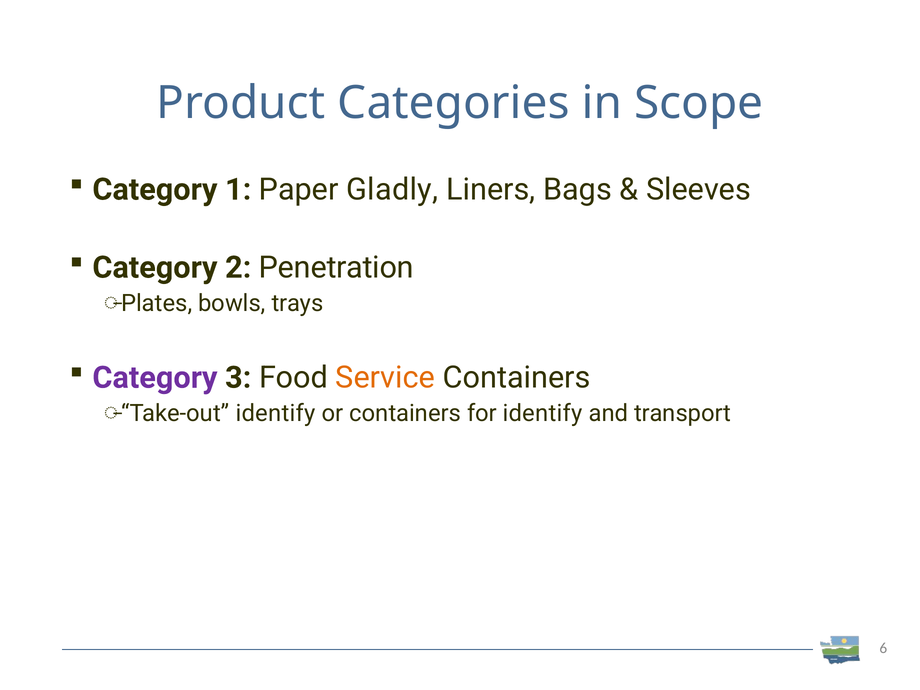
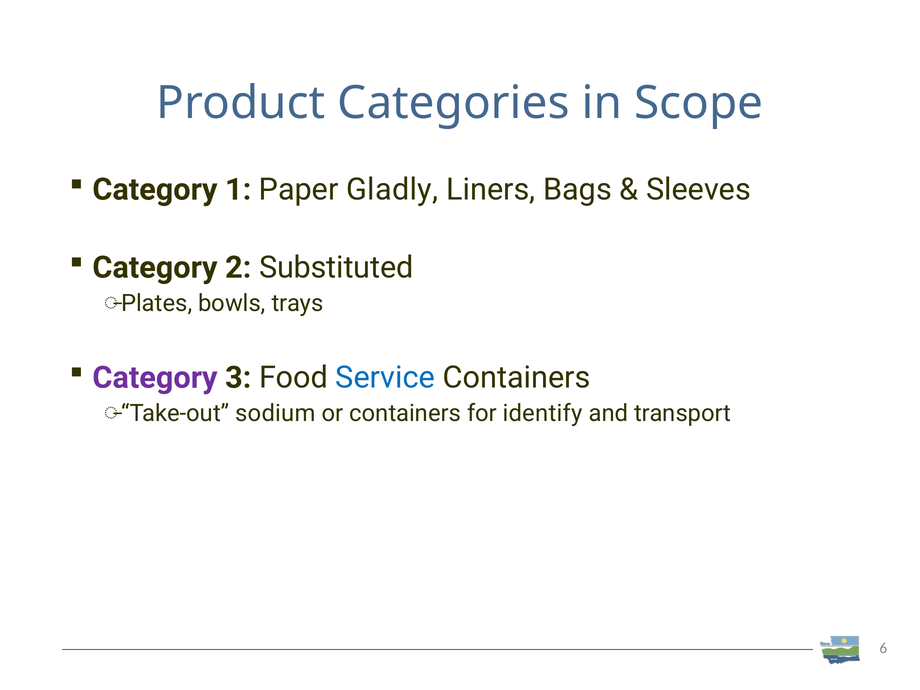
Penetration: Penetration -> Substituted
Service colour: orange -> blue
identify at (275, 414): identify -> sodium
